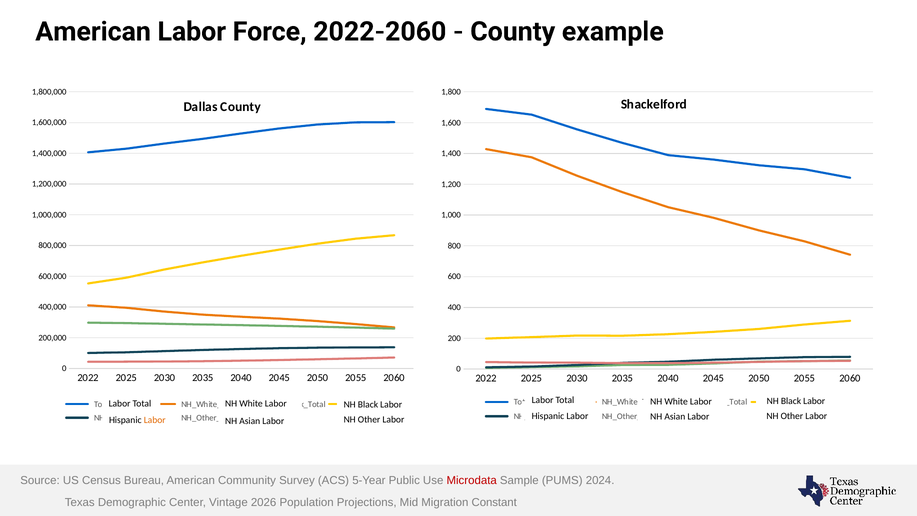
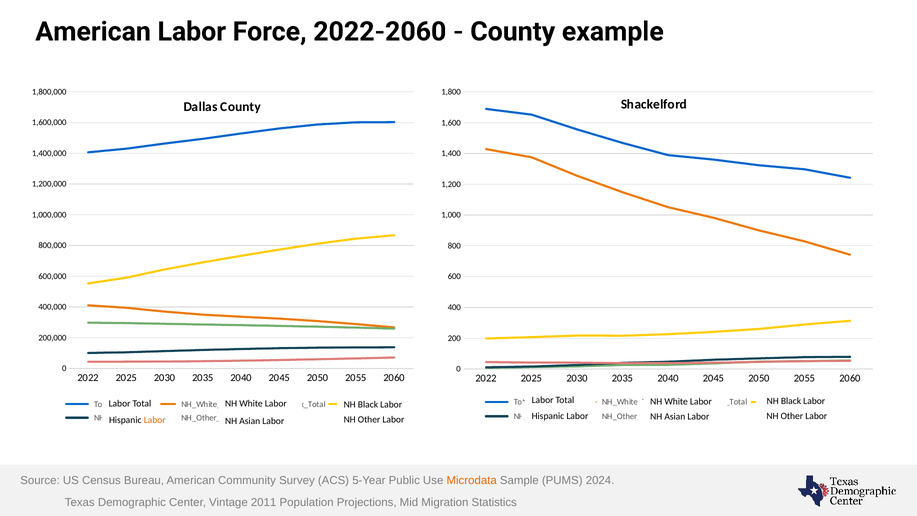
Microdata colour: red -> orange
2026: 2026 -> 2011
Constant: Constant -> Statistics
